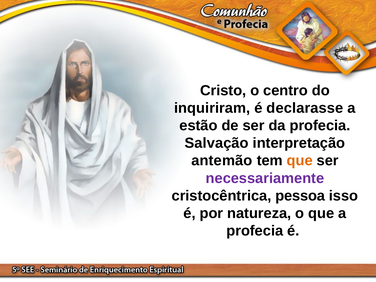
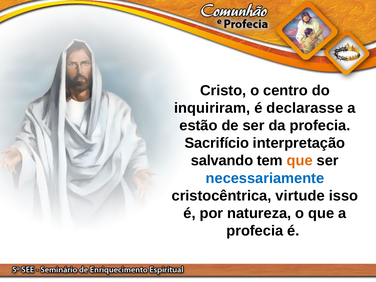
Salvação: Salvação -> Sacrifício
antemão: antemão -> salvando
necessariamente colour: purple -> blue
pessoa: pessoa -> virtude
